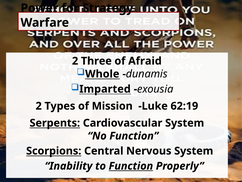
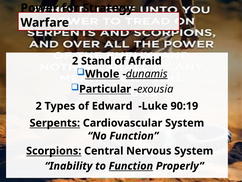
Three: Three -> Stand
dunamis underline: none -> present
Imparted: Imparted -> Particular
Mission: Mission -> Edward
62:19: 62:19 -> 90:19
